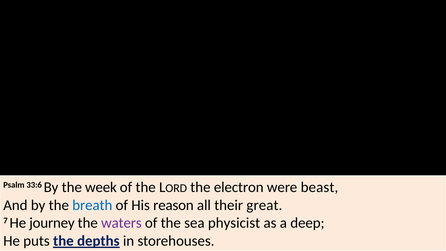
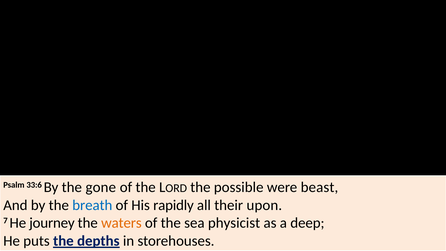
week: week -> gone
electron: electron -> possible
reason: reason -> rapidly
great: great -> upon
waters colour: purple -> orange
